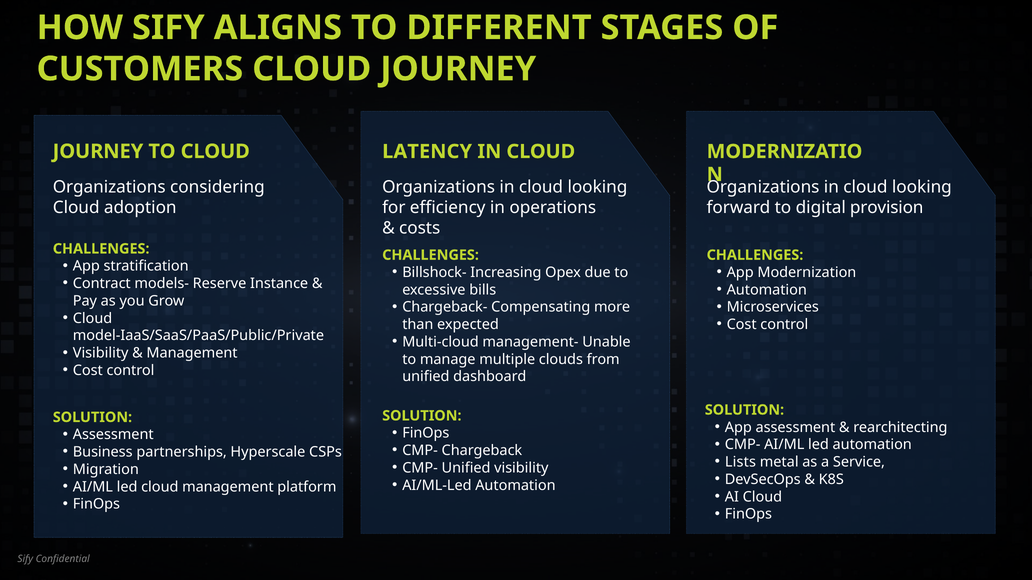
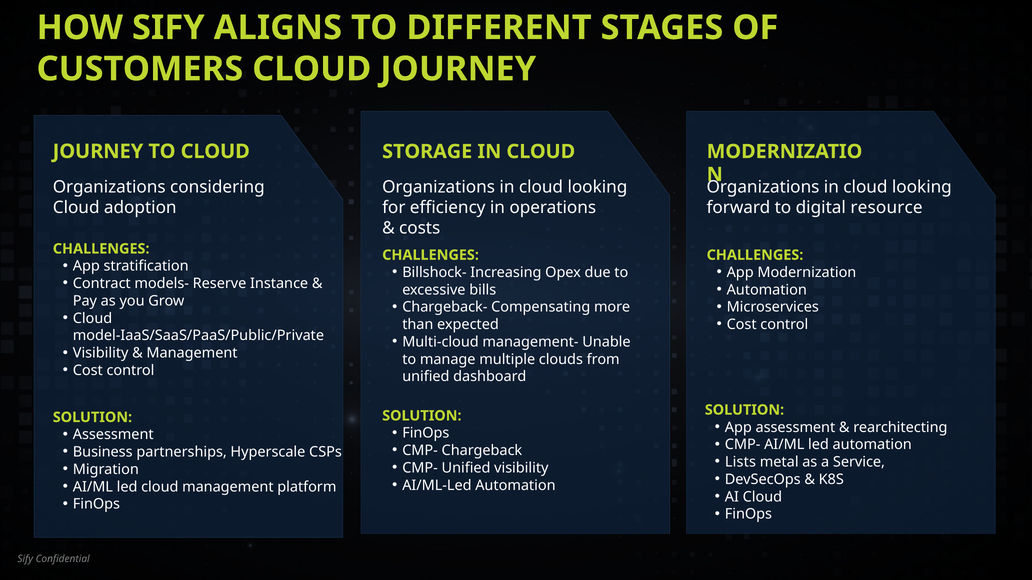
LATENCY: LATENCY -> STORAGE
provision: provision -> resource
